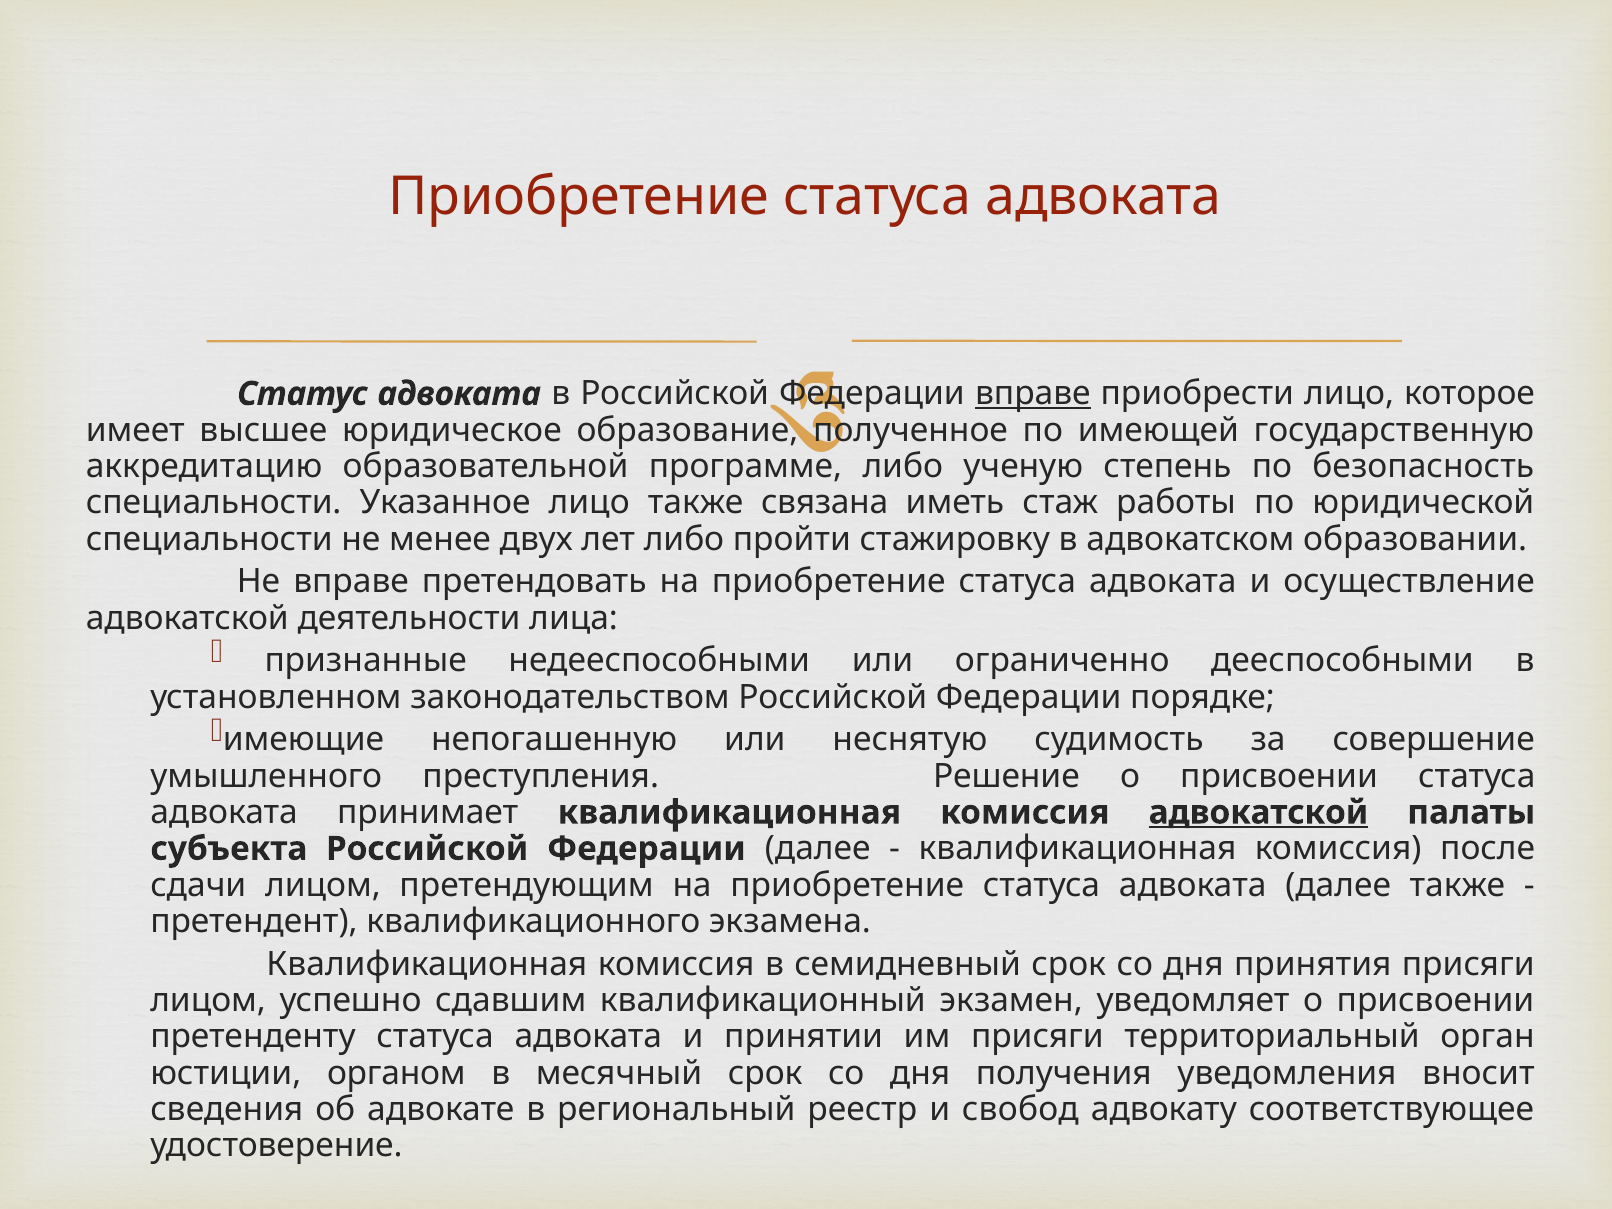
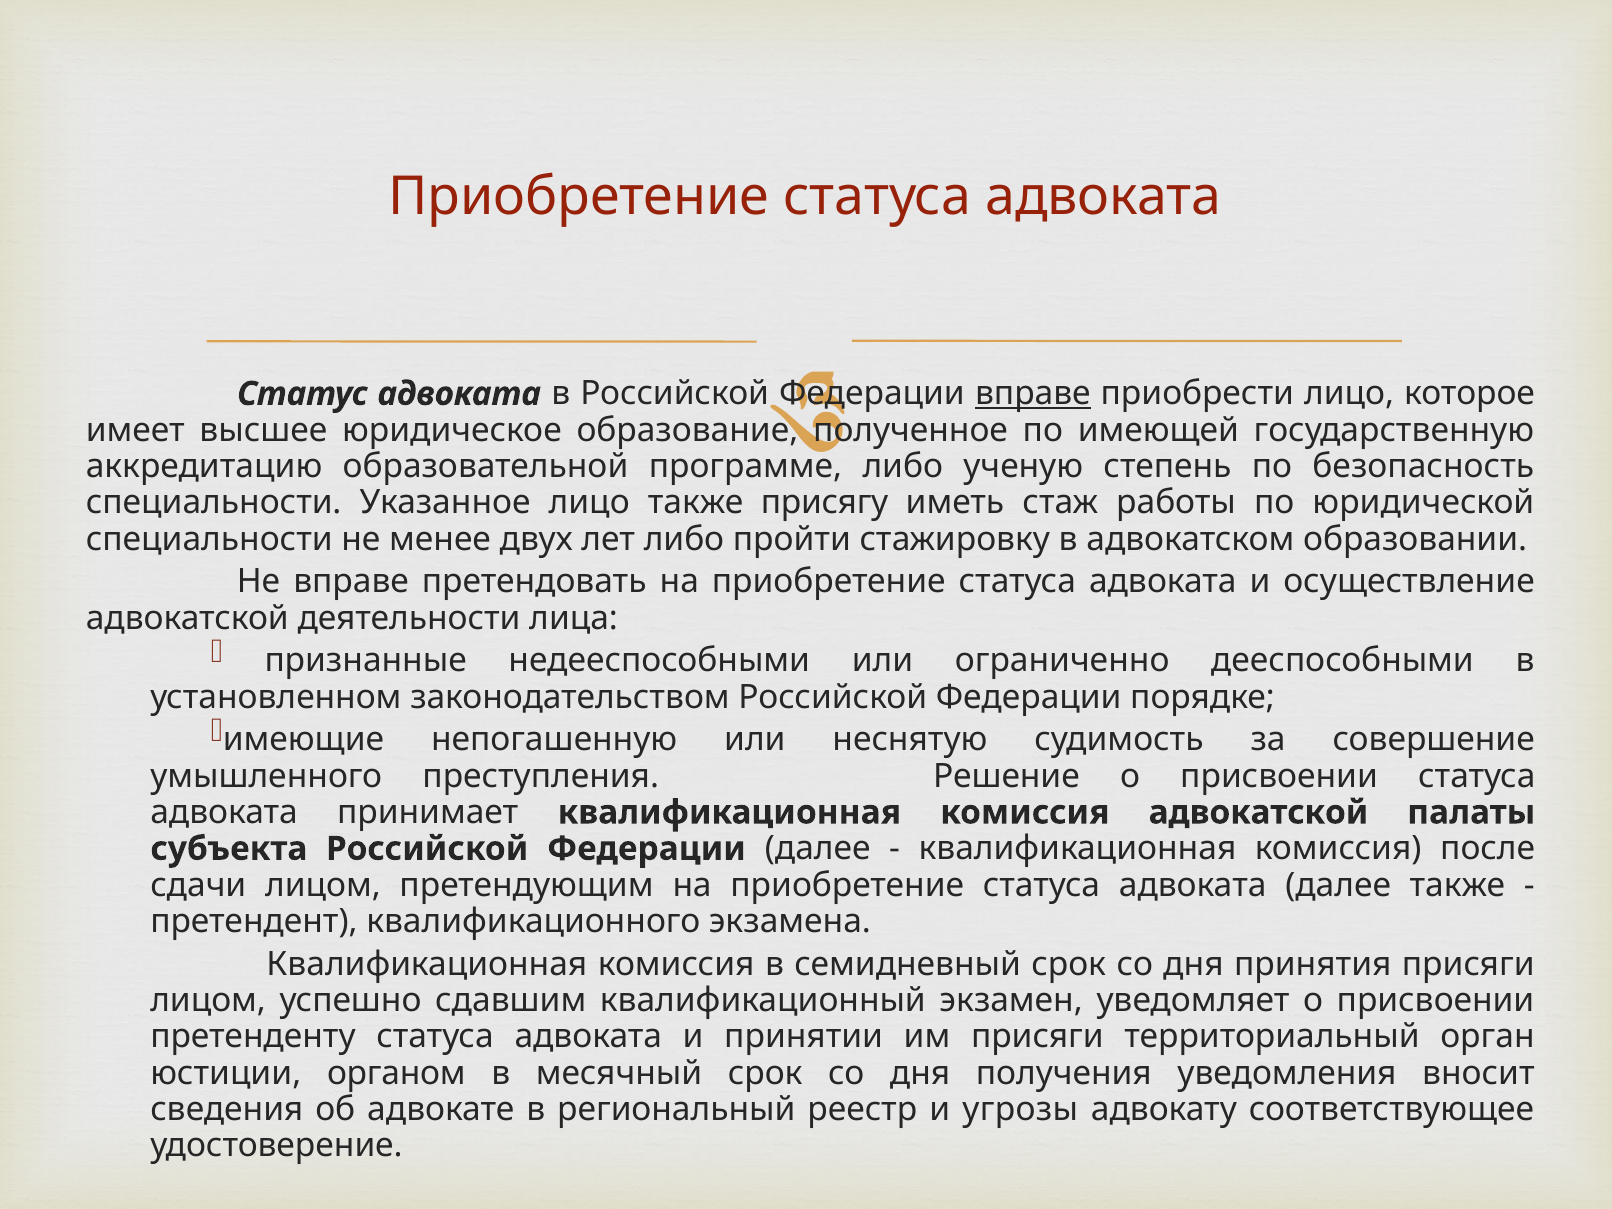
связана: связана -> присягу
адвокатской at (1258, 812) underline: present -> none
свобод: свобод -> угрозы
